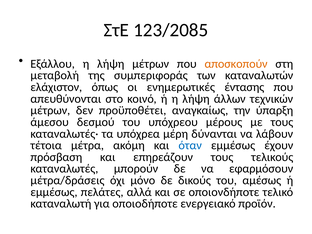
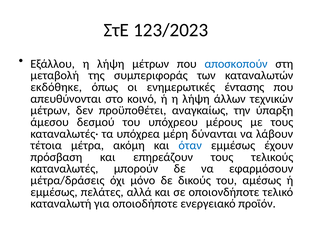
123/2085: 123/2085 -> 123/2023
αποσκοπούν colour: orange -> blue
ελάχιστον: ελάχιστον -> εκδόθηκε
